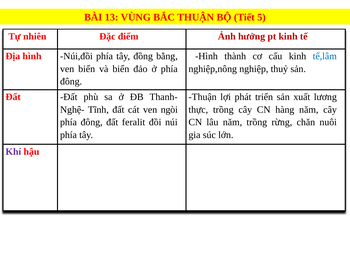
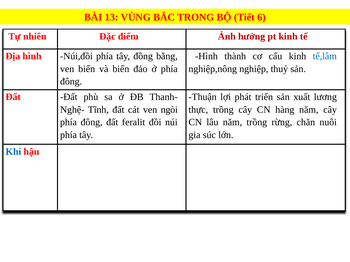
BẮC THUẬN: THUẬN -> TRONG
5: 5 -> 6
Khí colour: purple -> blue
